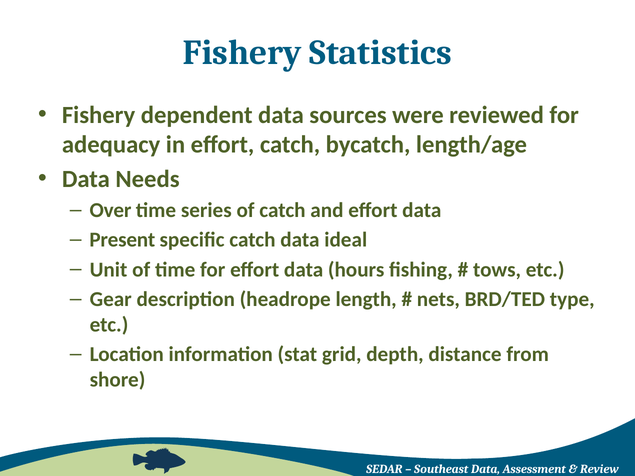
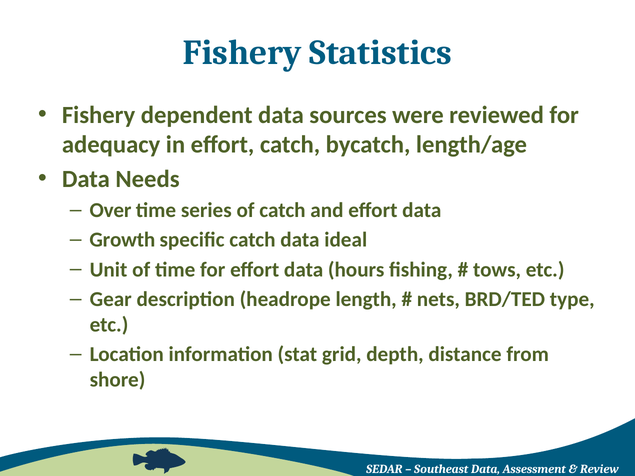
Present: Present -> Growth
